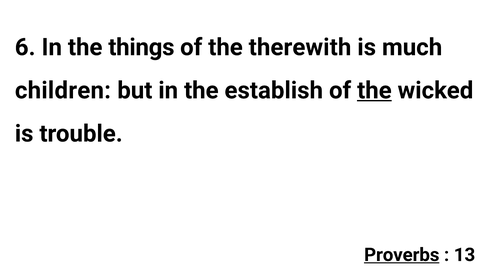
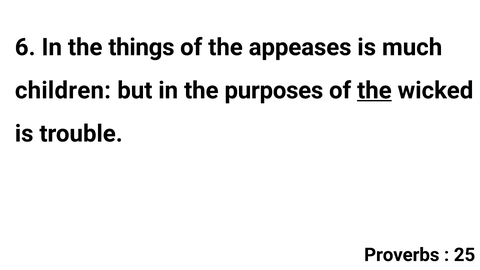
therewith: therewith -> appeases
establish: establish -> purposes
Proverbs underline: present -> none
13: 13 -> 25
